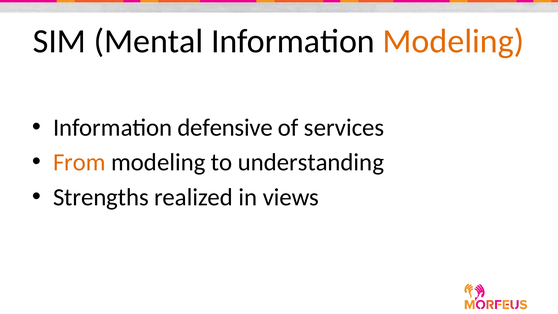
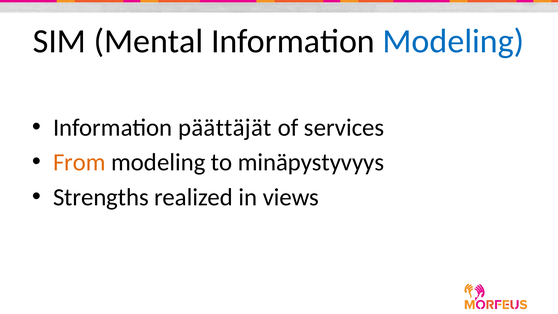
Modeling at (453, 41) colour: orange -> blue
defensive: defensive -> päättäjät
understanding: understanding -> minäpystyvyys
